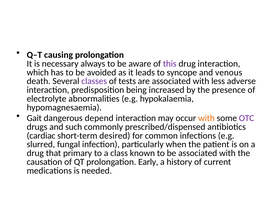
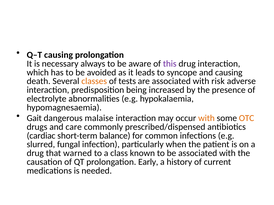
and venous: venous -> causing
classes colour: purple -> orange
less: less -> risk
depend: depend -> malaise
OTC colour: purple -> orange
such: such -> care
desired: desired -> balance
primary: primary -> warned
